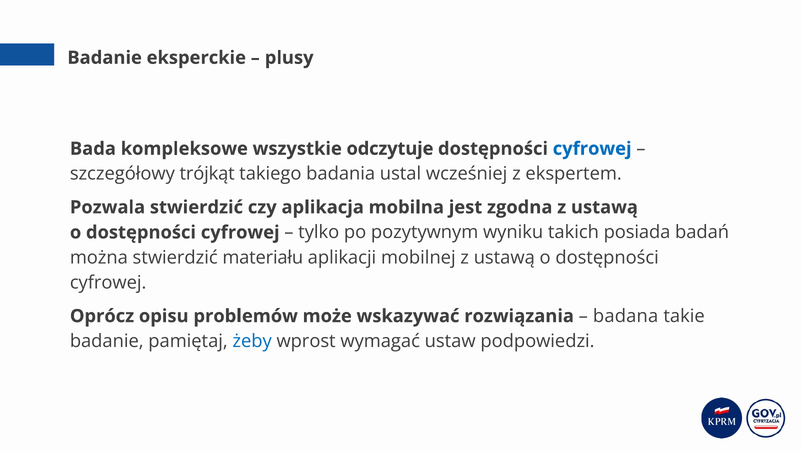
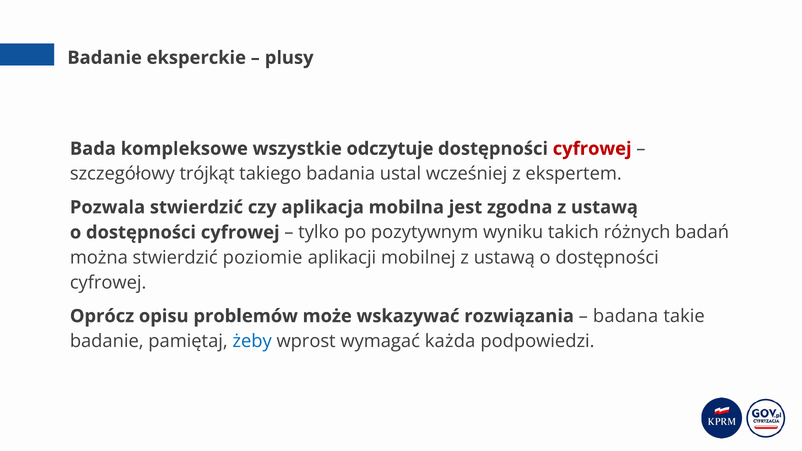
cyfrowej at (592, 149) colour: blue -> red
posiada: posiada -> różnych
materiału: materiału -> poziomie
ustaw: ustaw -> każda
